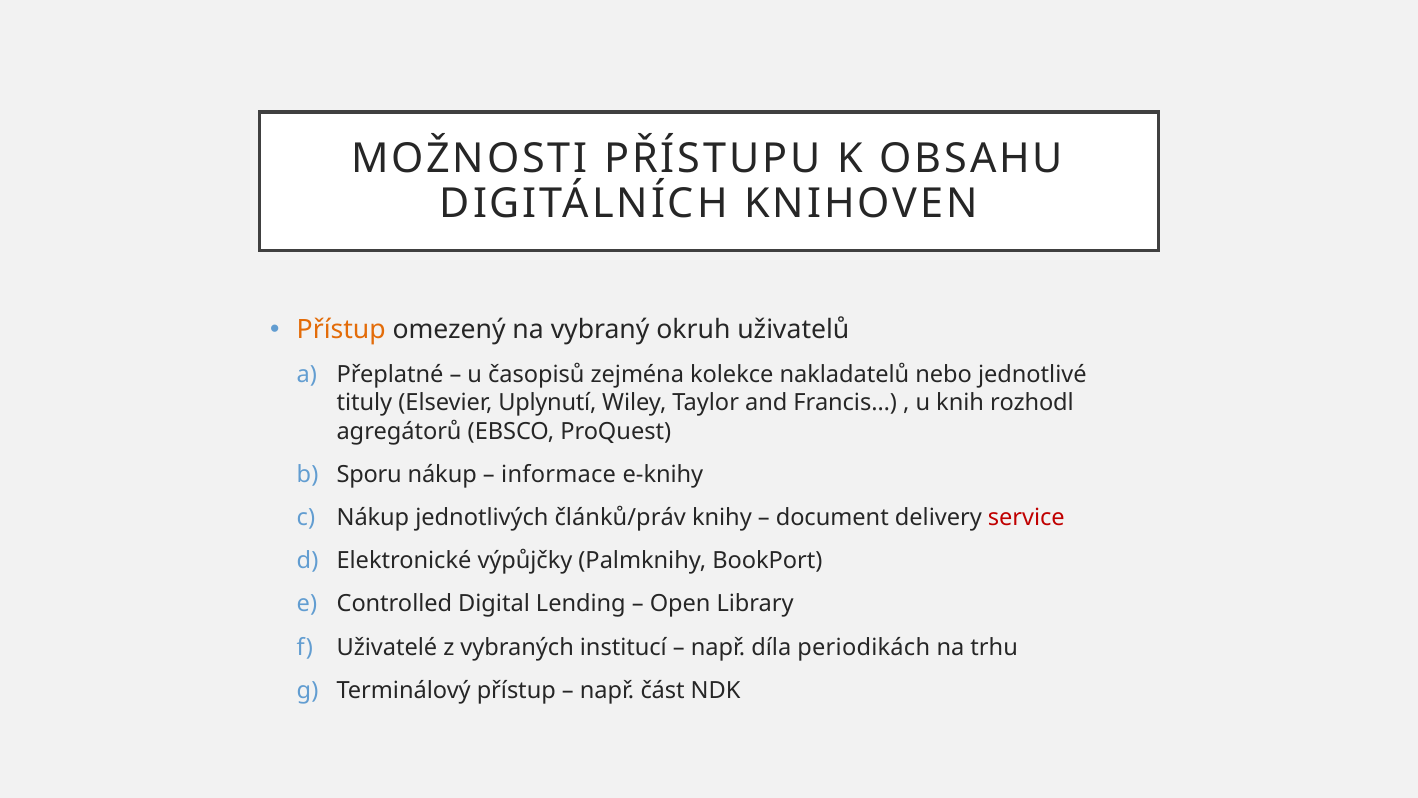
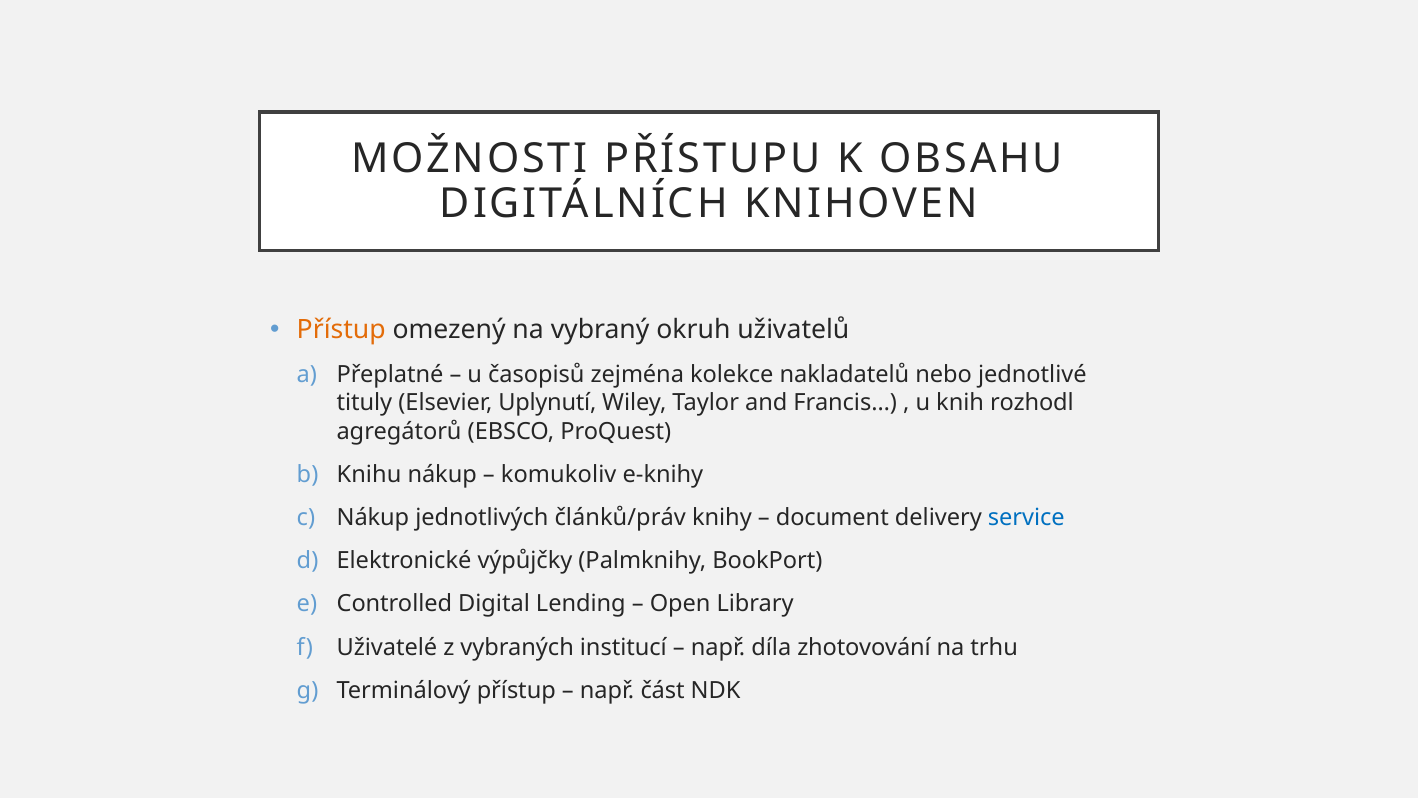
Sporu: Sporu -> Knihu
informace: informace -> komukoliv
service colour: red -> blue
periodikách: periodikách -> zhotovování
